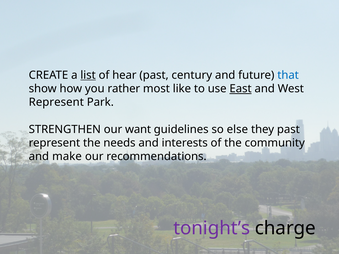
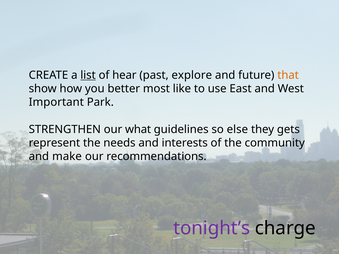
century: century -> explore
that colour: blue -> orange
rather: rather -> better
East underline: present -> none
Represent at (56, 102): Represent -> Important
want: want -> what
they past: past -> gets
